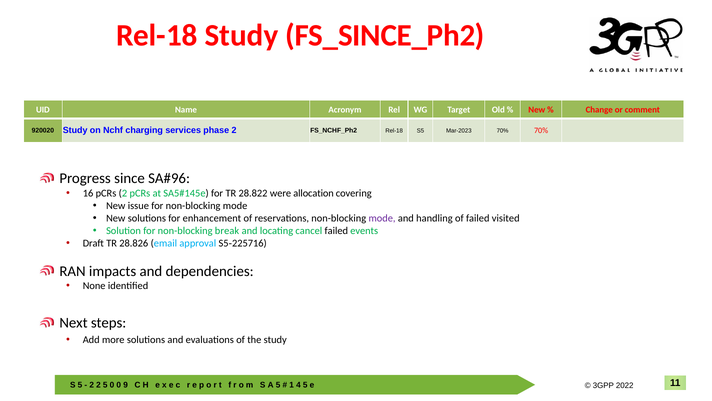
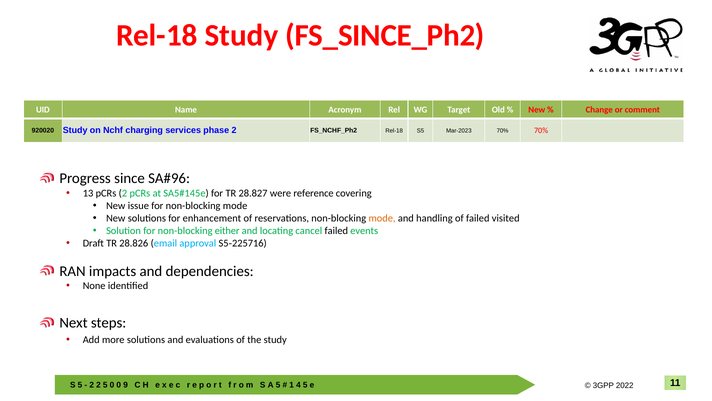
16: 16 -> 13
28.822: 28.822 -> 28.827
allocation: allocation -> reference
mode at (382, 218) colour: purple -> orange
break: break -> either
